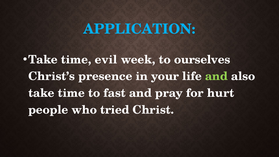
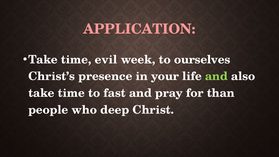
APPLICATION colour: light blue -> pink
hurt: hurt -> than
tried: tried -> deep
